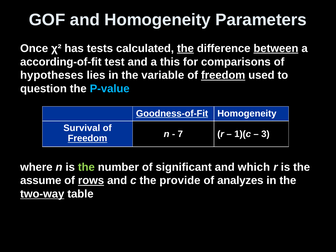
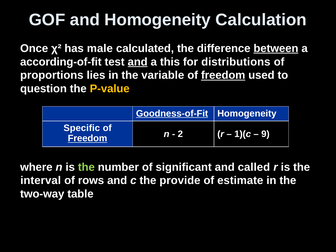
Parameters: Parameters -> Calculation
tests: tests -> male
the at (185, 48) underline: present -> none
and at (138, 62) underline: none -> present
comparisons: comparisons -> distributions
hypotheses: hypotheses -> proportions
P-value colour: light blue -> yellow
Survival: Survival -> Specific
7: 7 -> 2
3: 3 -> 9
which: which -> called
assume: assume -> interval
rows underline: present -> none
analyzes: analyzes -> estimate
two-way underline: present -> none
